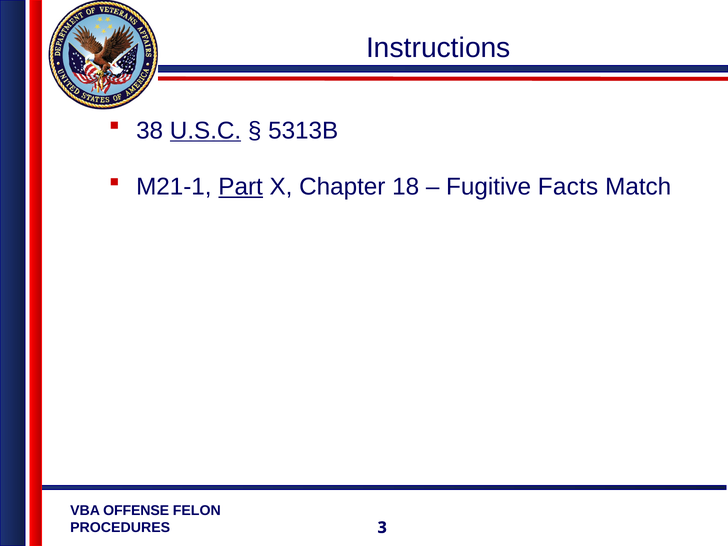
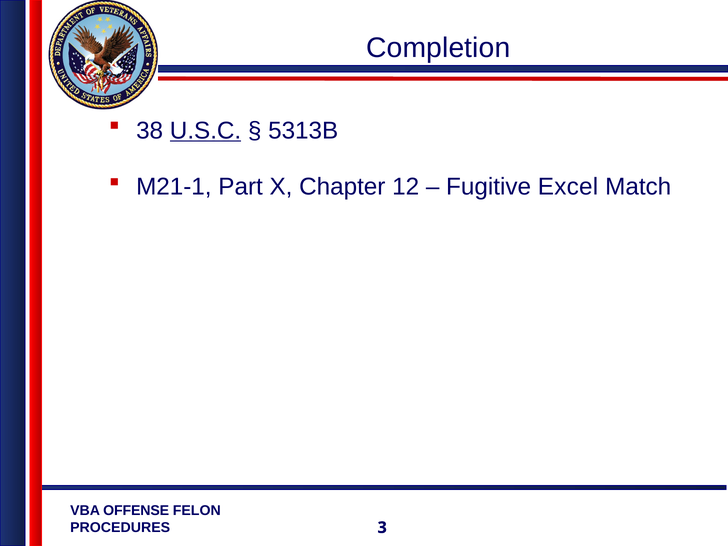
Instructions: Instructions -> Completion
Part underline: present -> none
18: 18 -> 12
Facts: Facts -> Excel
